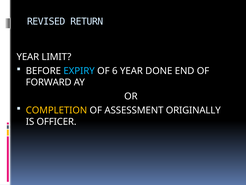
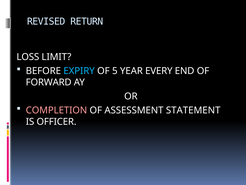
YEAR at (28, 57): YEAR -> LOSS
6: 6 -> 5
DONE: DONE -> EVERY
COMPLETION colour: yellow -> pink
ORIGINALLY: ORIGINALLY -> STATEMENT
